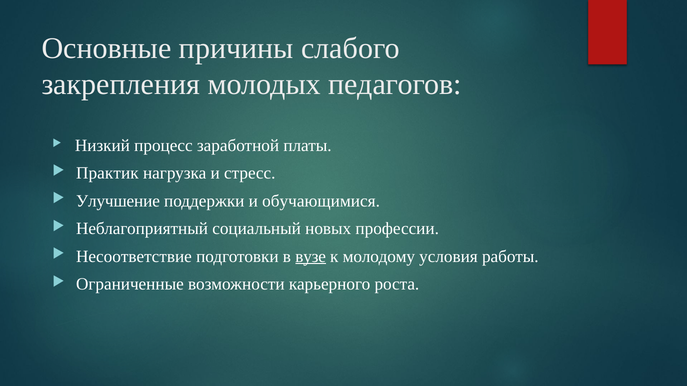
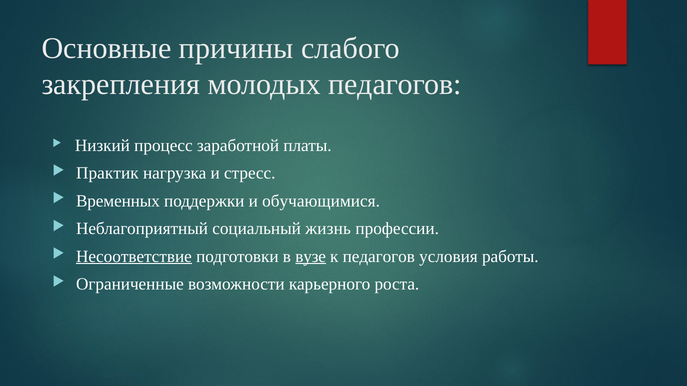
Улучшение: Улучшение -> Временных
новых: новых -> жизнь
Несоответствие underline: none -> present
к молодому: молодому -> педагогов
